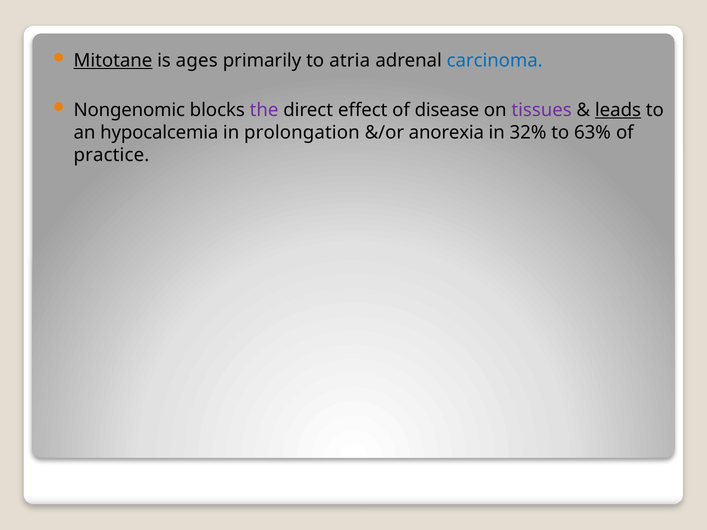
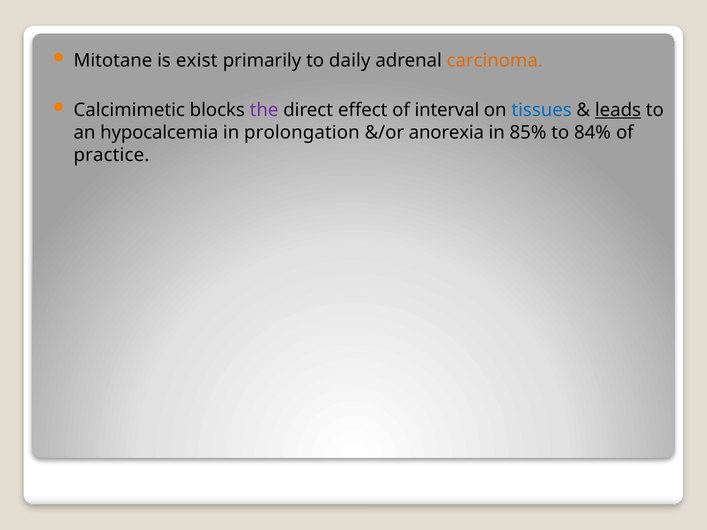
Mitotane underline: present -> none
ages: ages -> exist
atria: atria -> daily
carcinoma colour: blue -> orange
Nongenomic: Nongenomic -> Calcimimetic
disease: disease -> interval
tissues colour: purple -> blue
32%: 32% -> 85%
63%: 63% -> 84%
